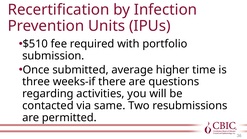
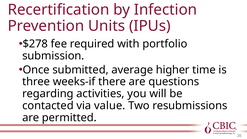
$510: $510 -> $278
same: same -> value
